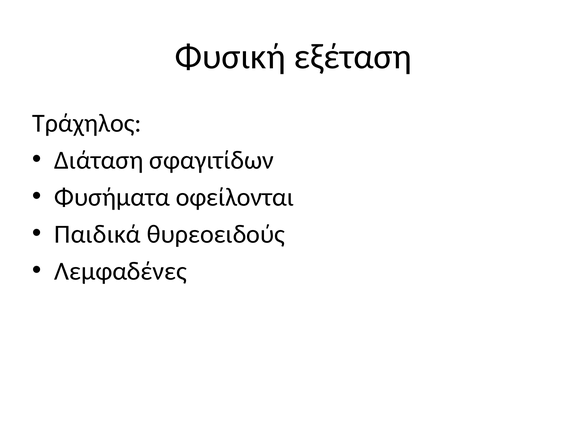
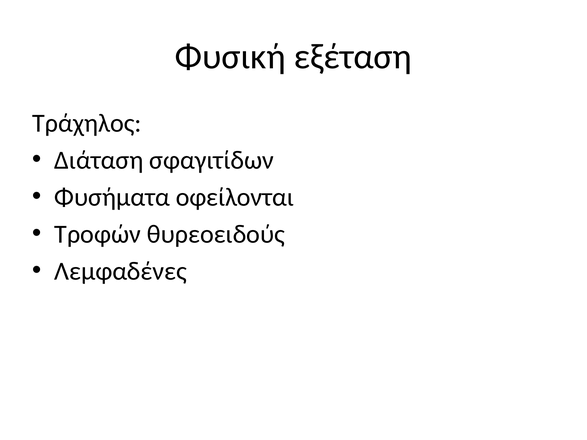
Παιδικά: Παιδικά -> Τροφών
